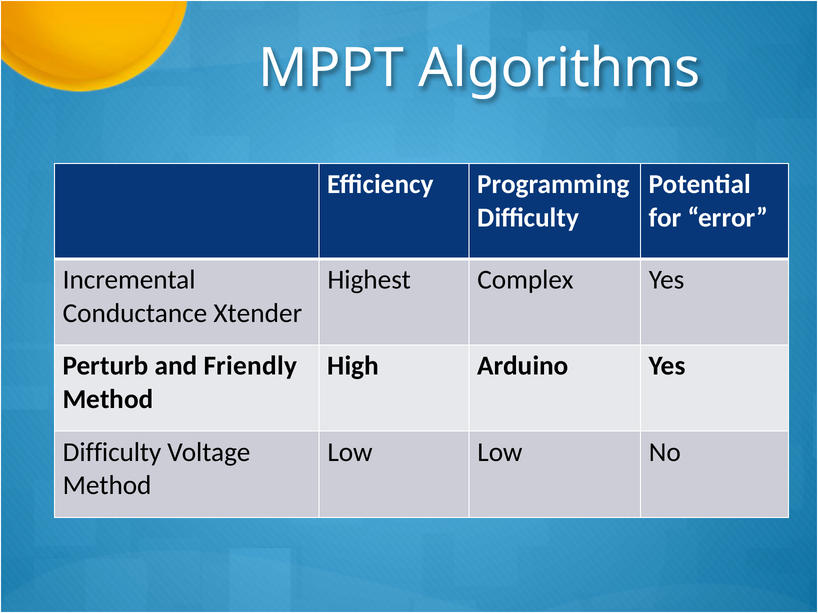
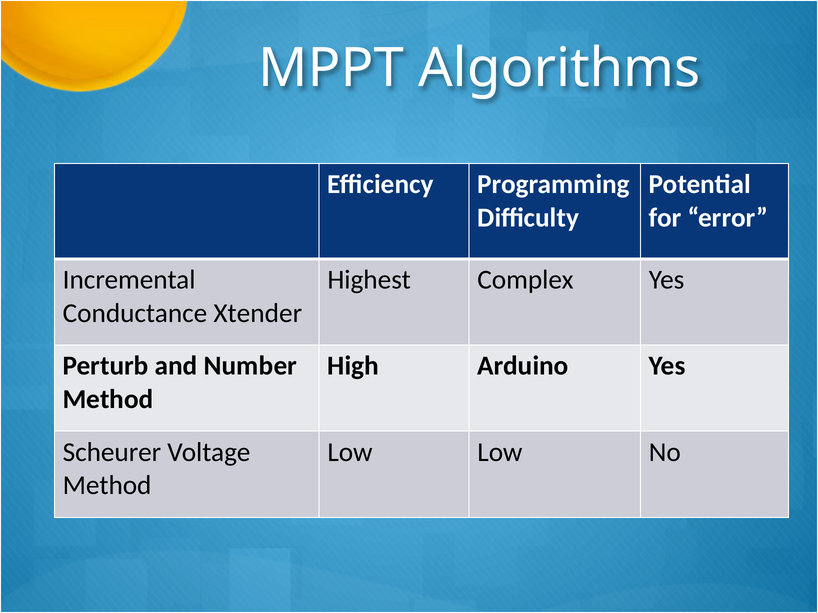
Friendly: Friendly -> Number
Difficulty at (112, 453): Difficulty -> Scheurer
